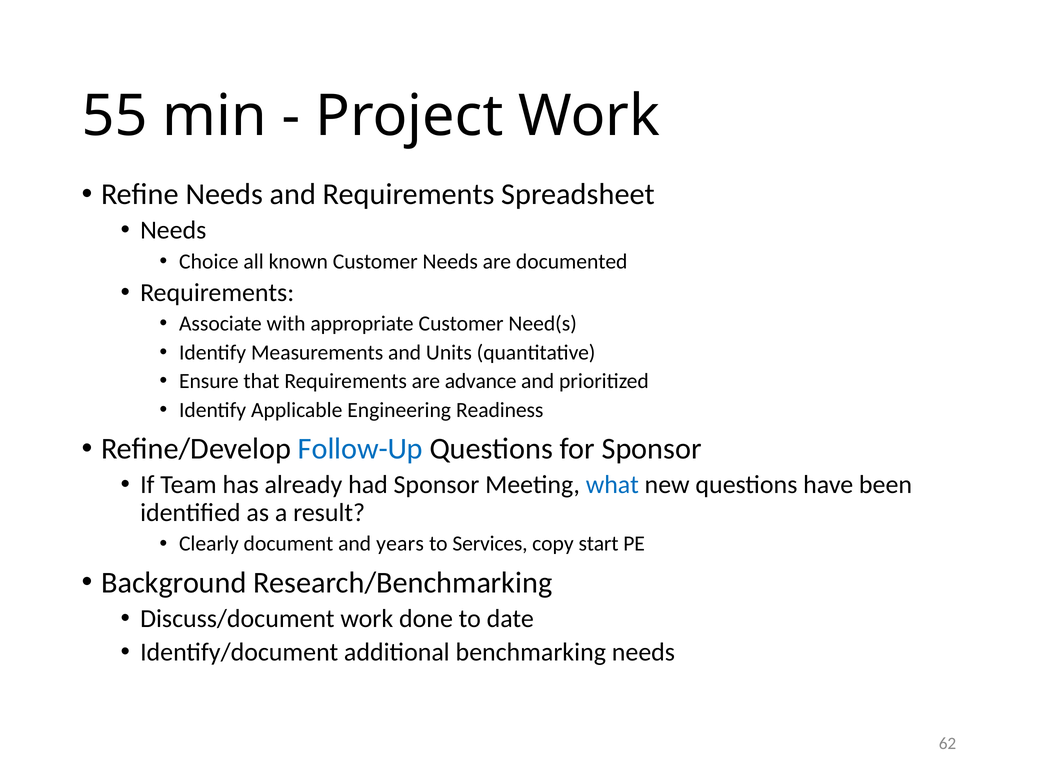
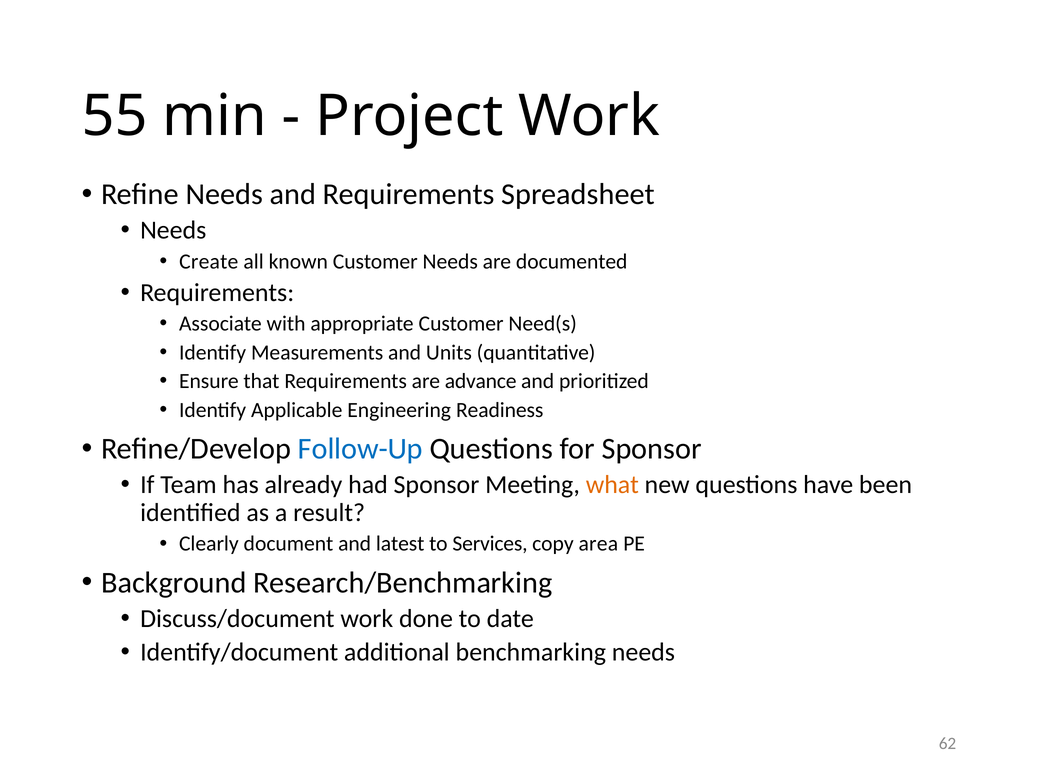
Choice: Choice -> Create
what colour: blue -> orange
years: years -> latest
start: start -> area
